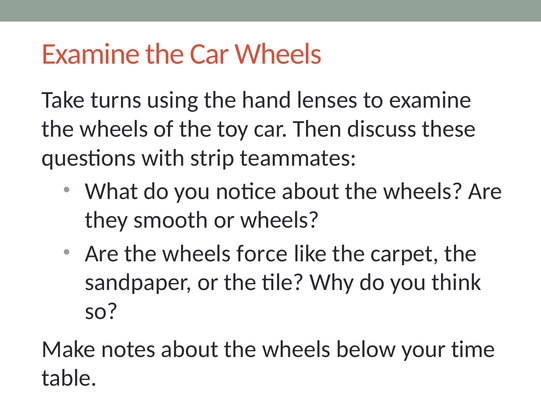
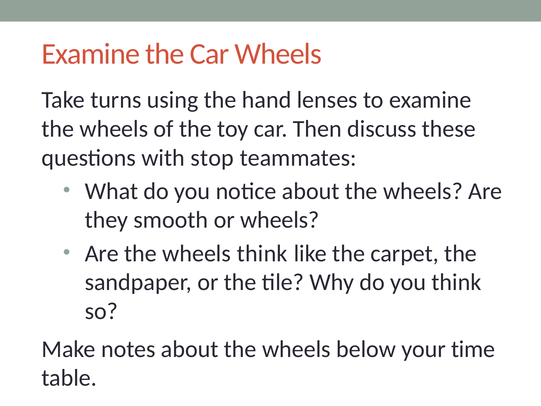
strip: strip -> stop
wheels force: force -> think
